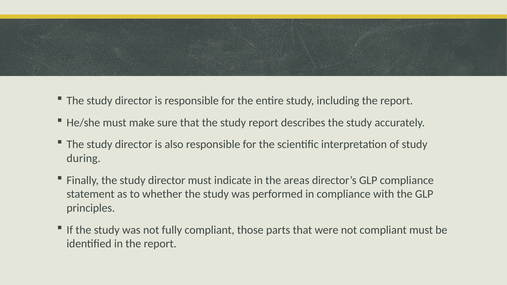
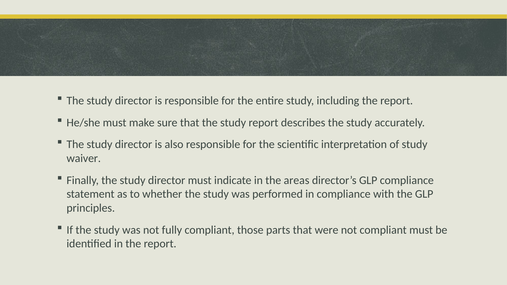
during: during -> waiver
